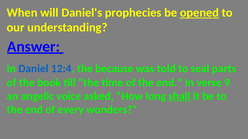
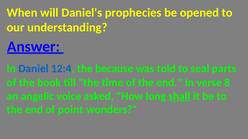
opened underline: present -> none
9: 9 -> 8
every: every -> point
